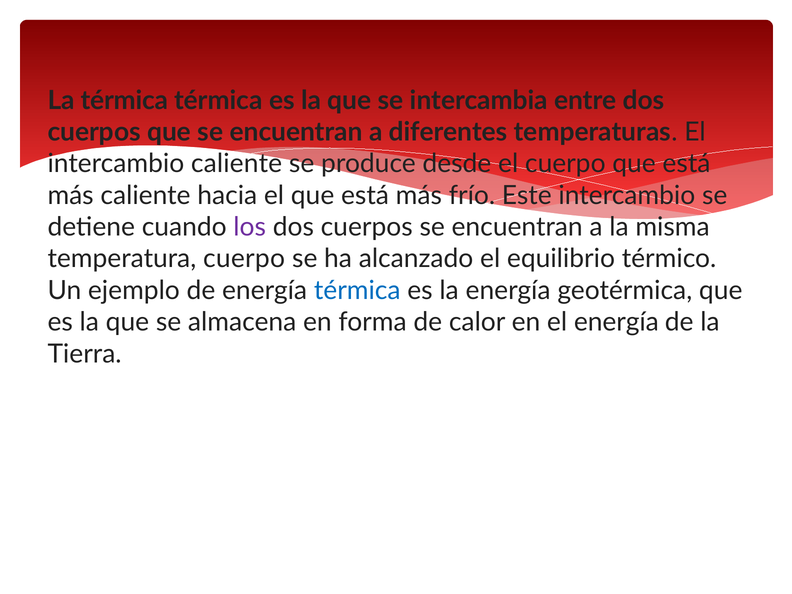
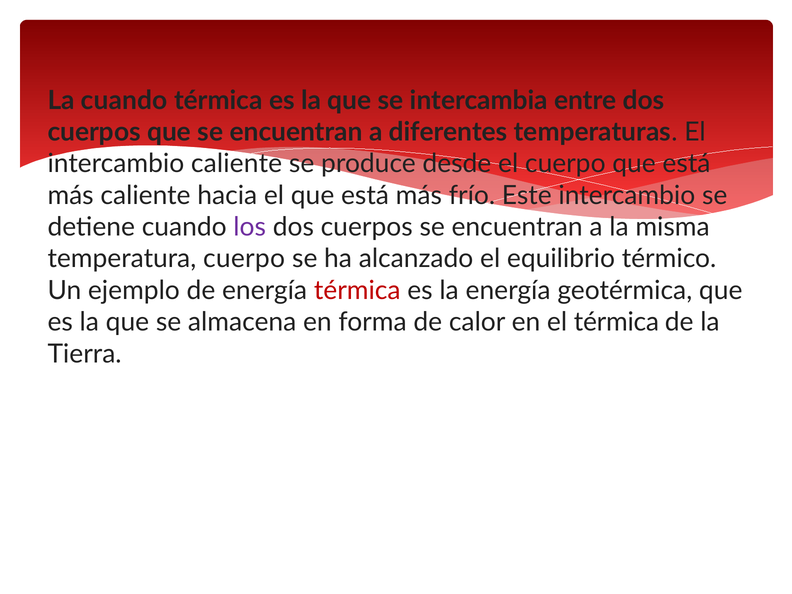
La térmica: térmica -> cuando
térmica at (357, 290) colour: blue -> red
el energía: energía -> térmica
